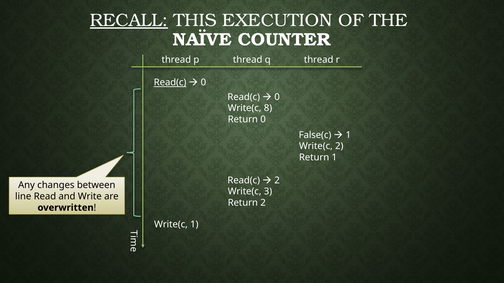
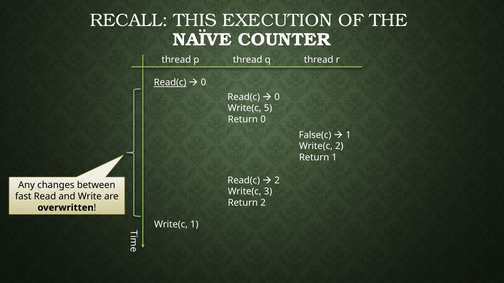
RECALL underline: present -> none
8: 8 -> 5
line: line -> fast
